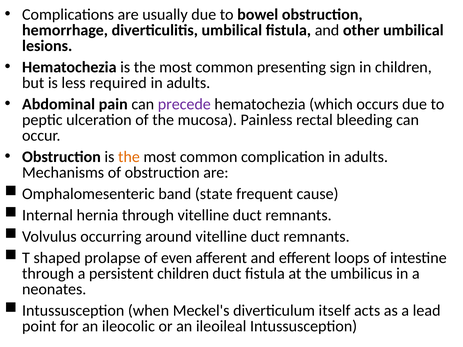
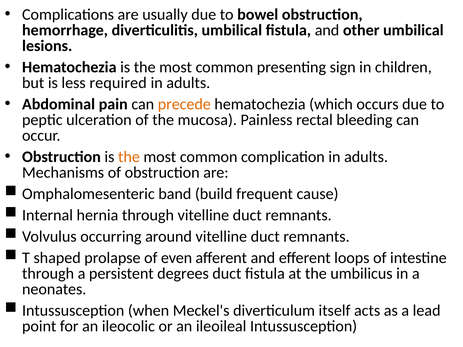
precede colour: purple -> orange
state: state -> build
persistent children: children -> degrees
